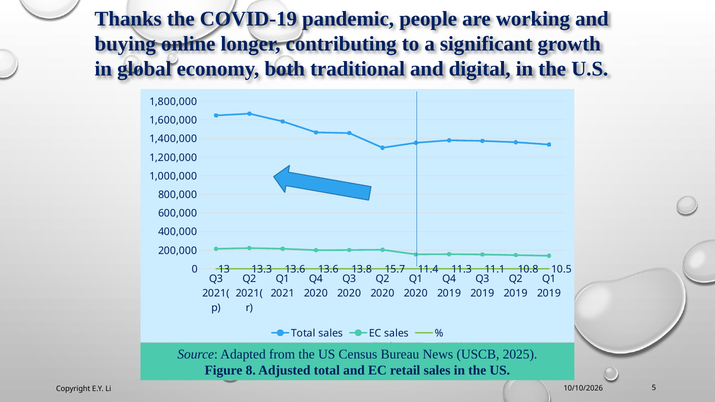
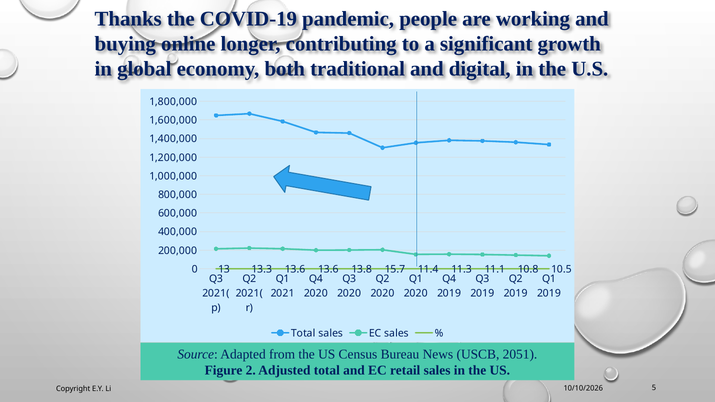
2025: 2025 -> 2051
8: 8 -> 2
